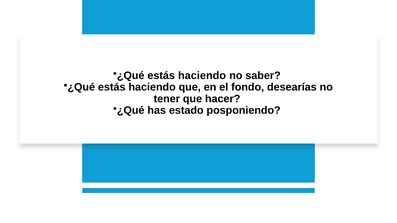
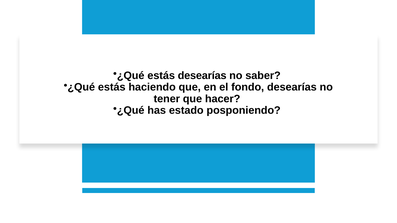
haciendo at (202, 76): haciendo -> desearías
